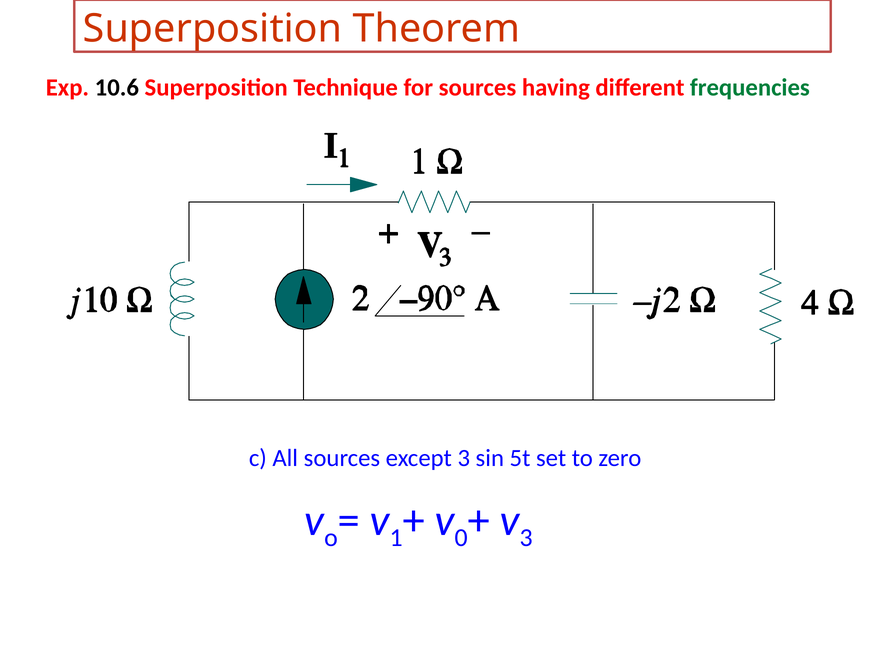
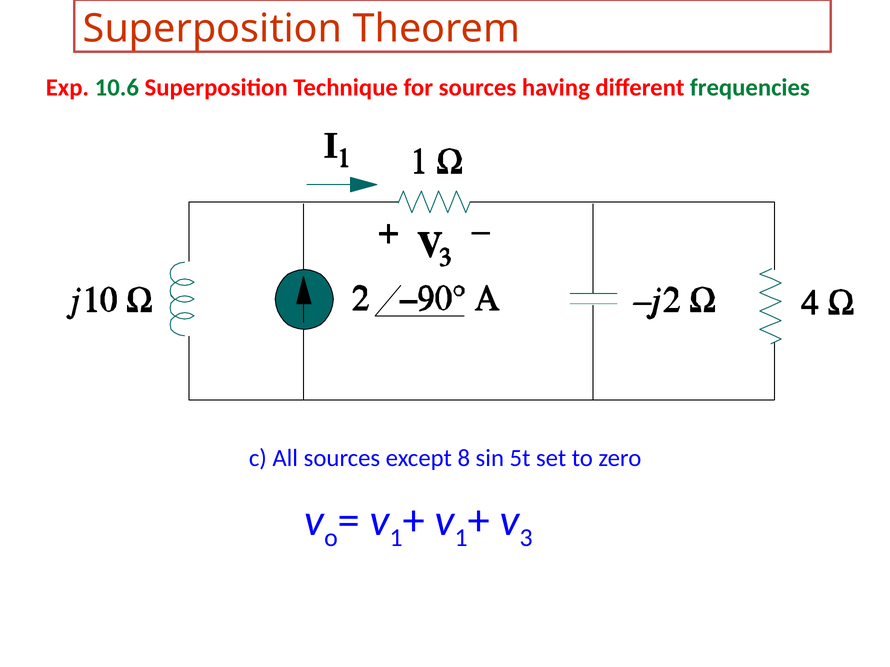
10.6 colour: black -> green
except 3: 3 -> 8
0 at (461, 538): 0 -> 1
